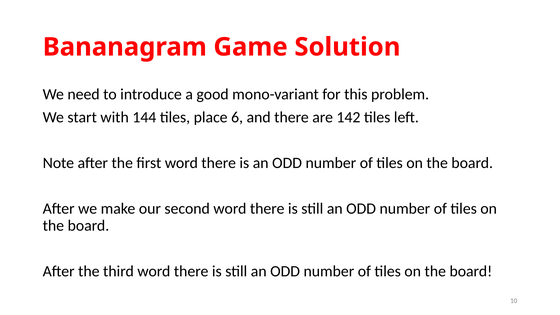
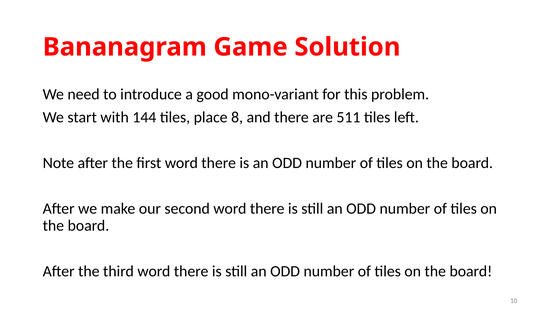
6: 6 -> 8
142: 142 -> 511
